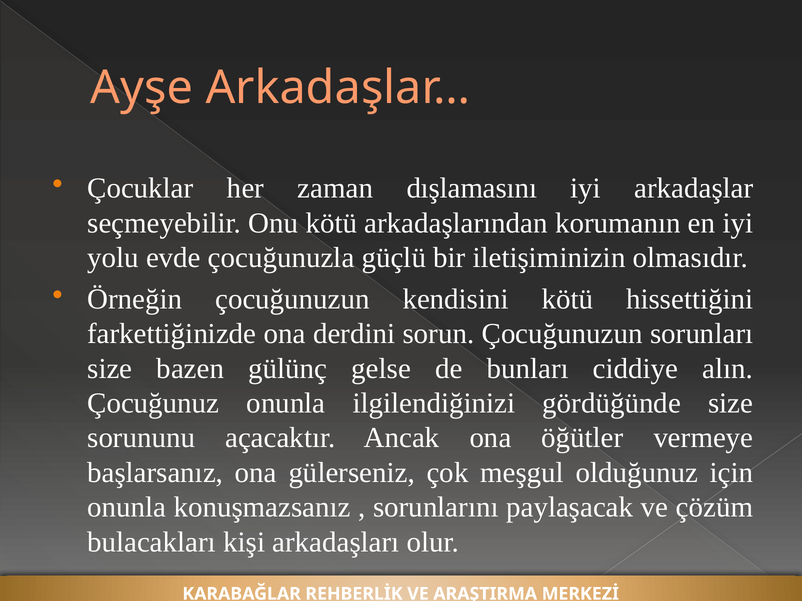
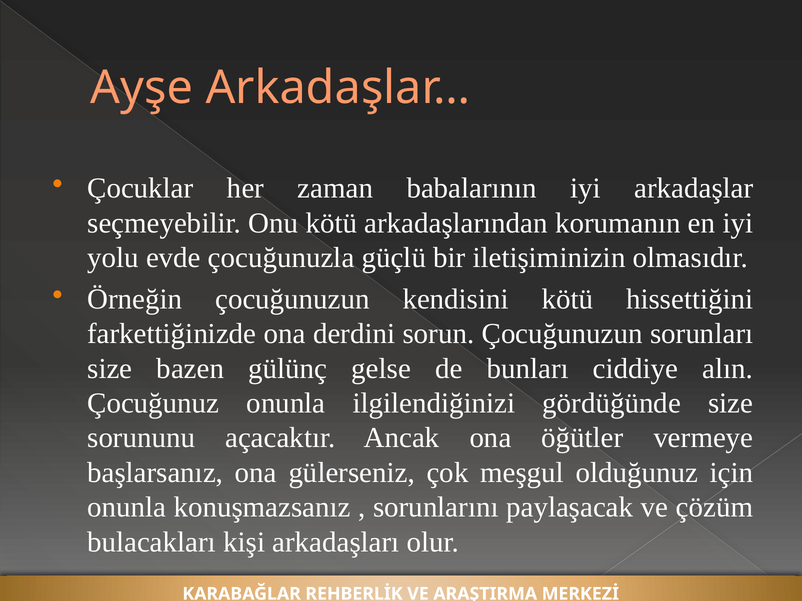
dışlamasını: dışlamasını -> babalarının
